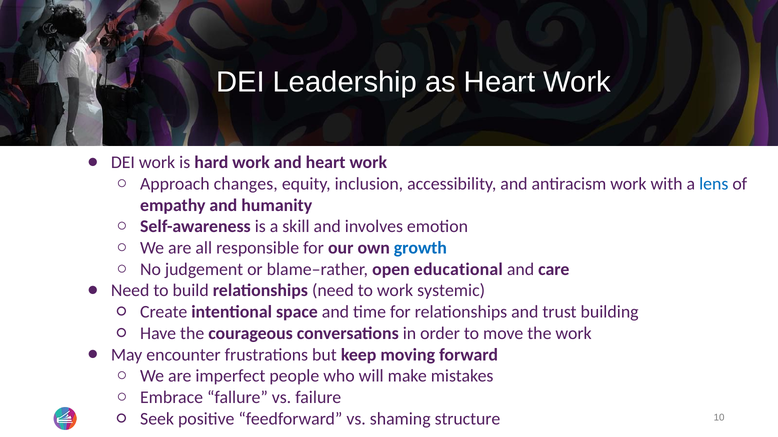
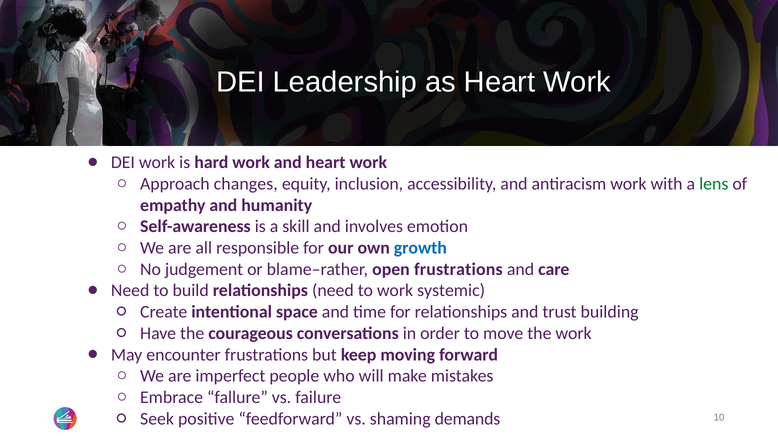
lens colour: blue -> green
open educational: educational -> frustrations
structure: structure -> demands
